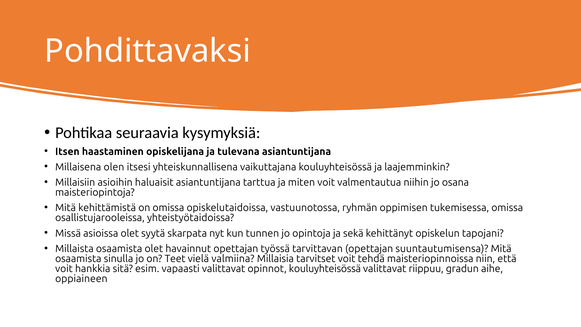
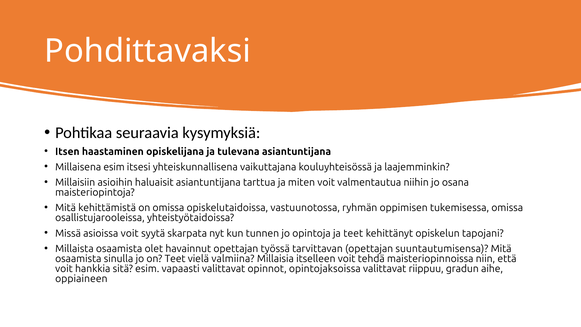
Millaisena olen: olen -> esim
asioissa olet: olet -> voit
ja sekä: sekä -> teet
tarvitset: tarvitset -> itselleen
opinnot kouluyhteisössä: kouluyhteisössä -> opintojaksoissa
